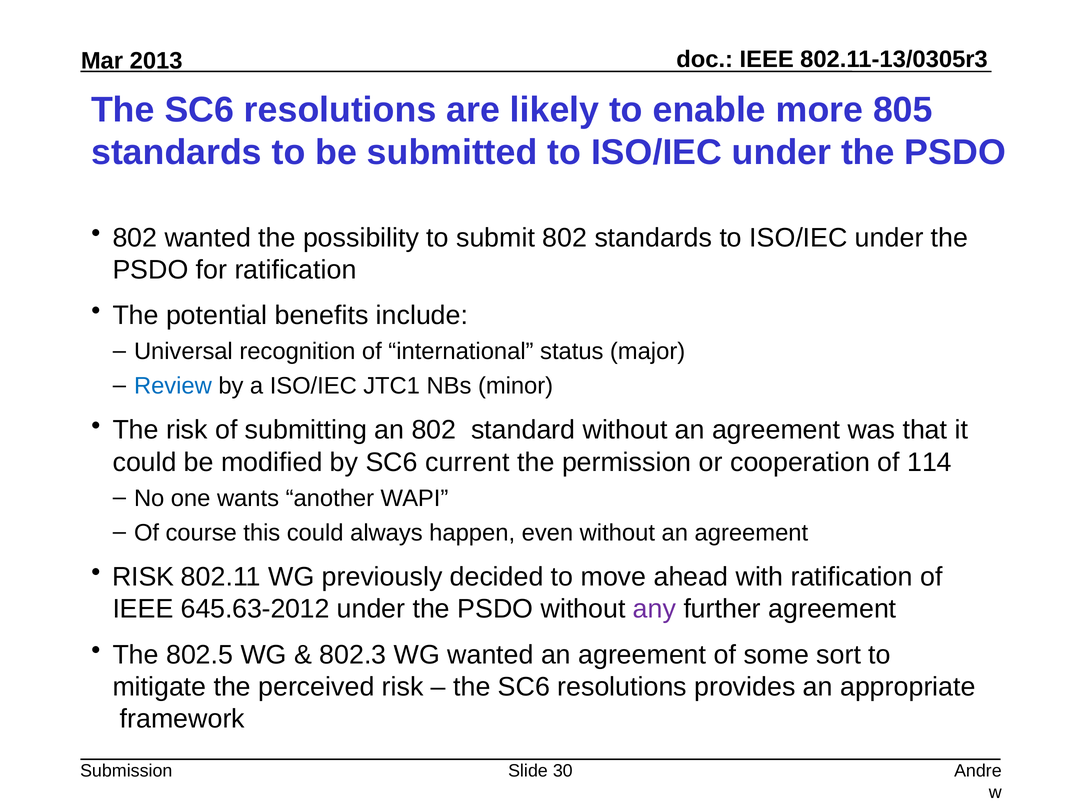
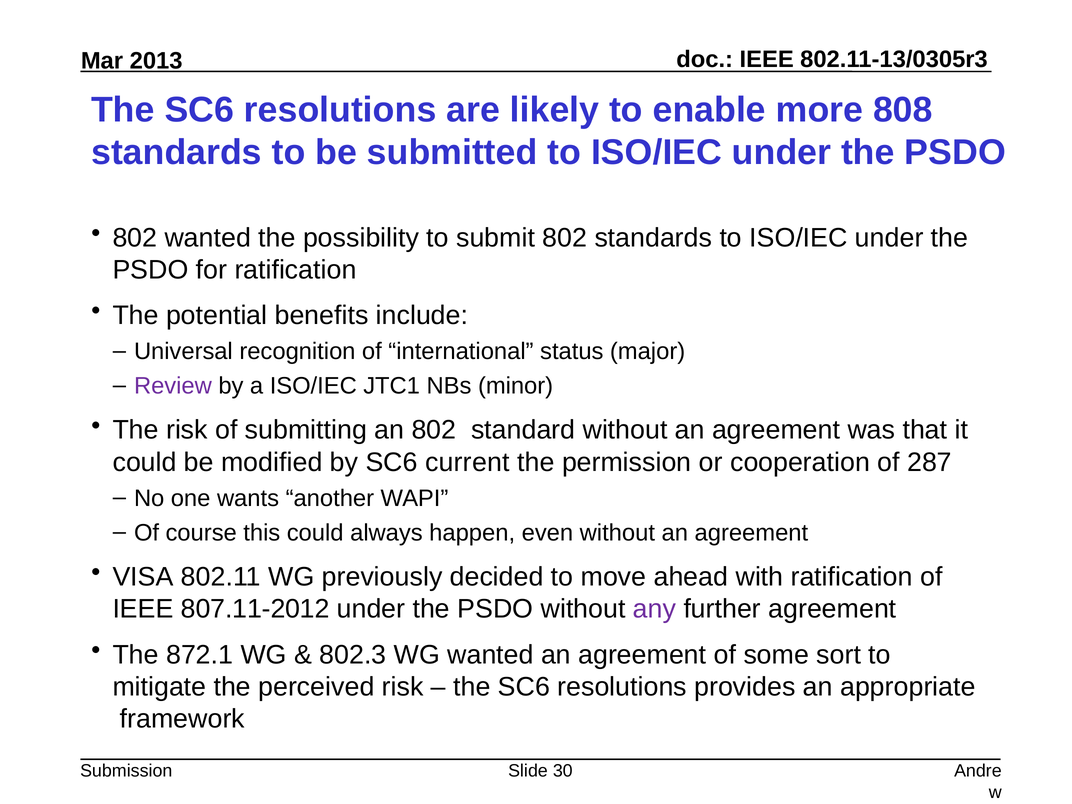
805: 805 -> 808
Review colour: blue -> purple
114: 114 -> 287
RISK at (143, 577): RISK -> VISA
645.63-2012: 645.63-2012 -> 807.11-2012
802.5: 802.5 -> 872.1
